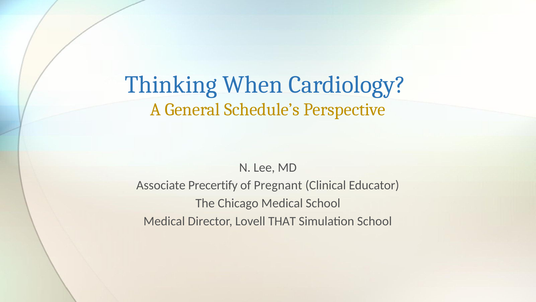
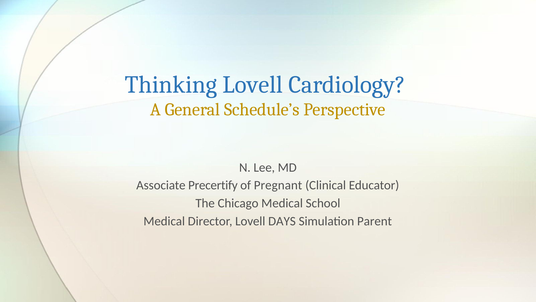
Thinking When: When -> Lovell
THAT: THAT -> DAYS
Simulation School: School -> Parent
